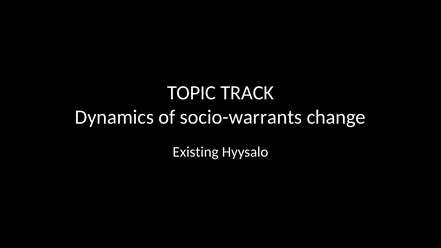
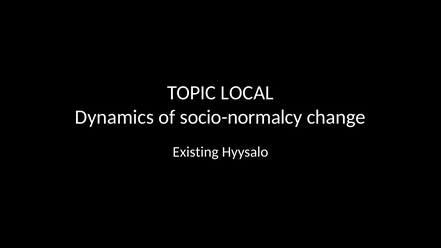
TRACK: TRACK -> LOCAL
socio-warrants: socio-warrants -> socio-normalcy
